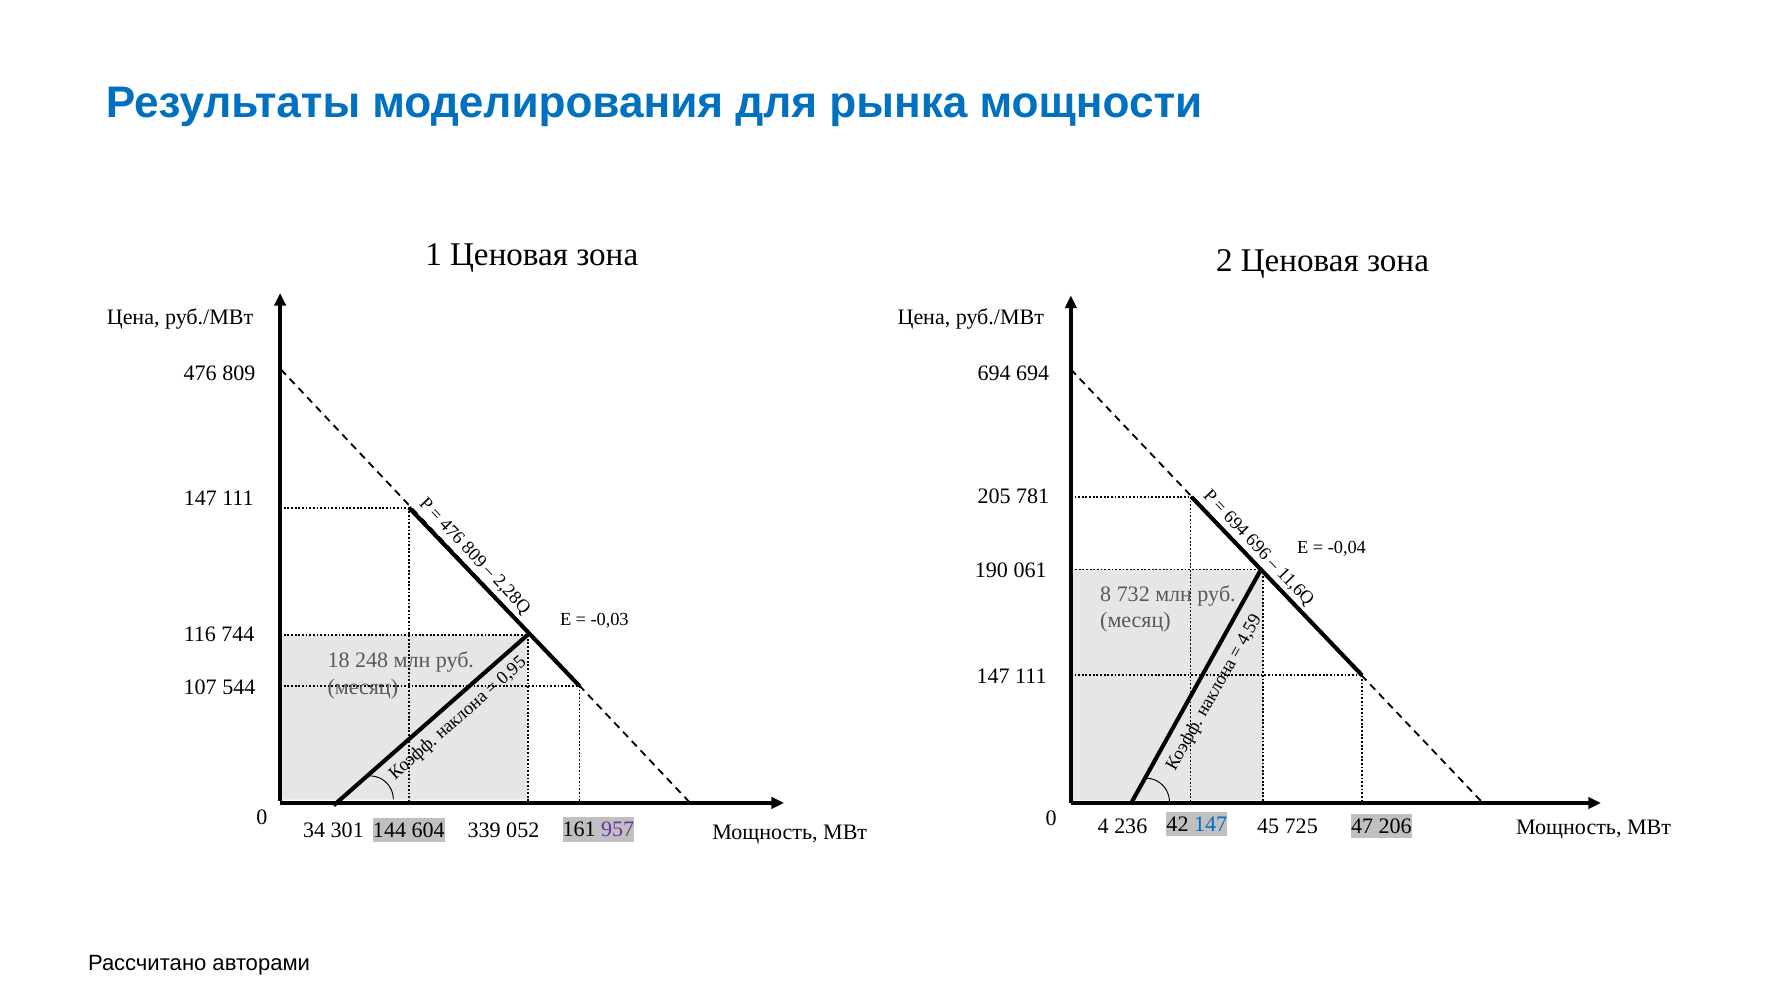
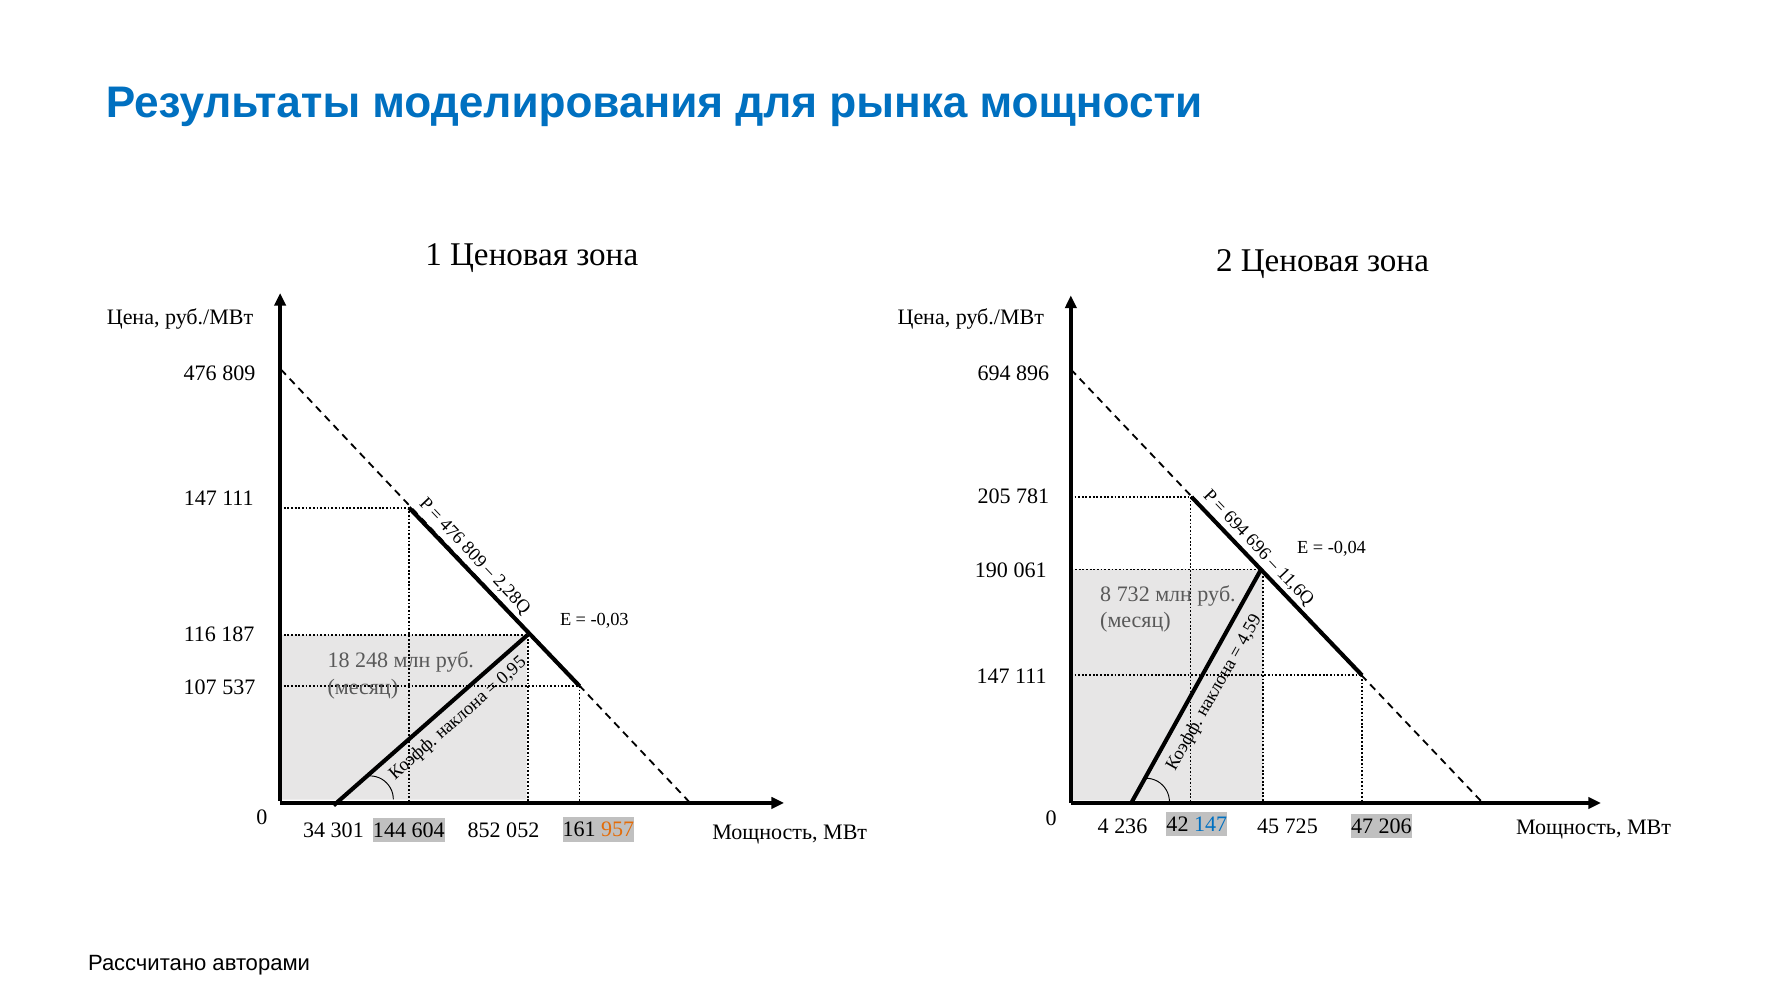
694 694: 694 -> 896
744: 744 -> 187
544: 544 -> 537
339: 339 -> 852
957 colour: purple -> orange
